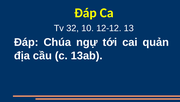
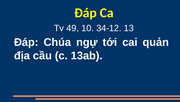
32: 32 -> 49
12-12: 12-12 -> 34-12
